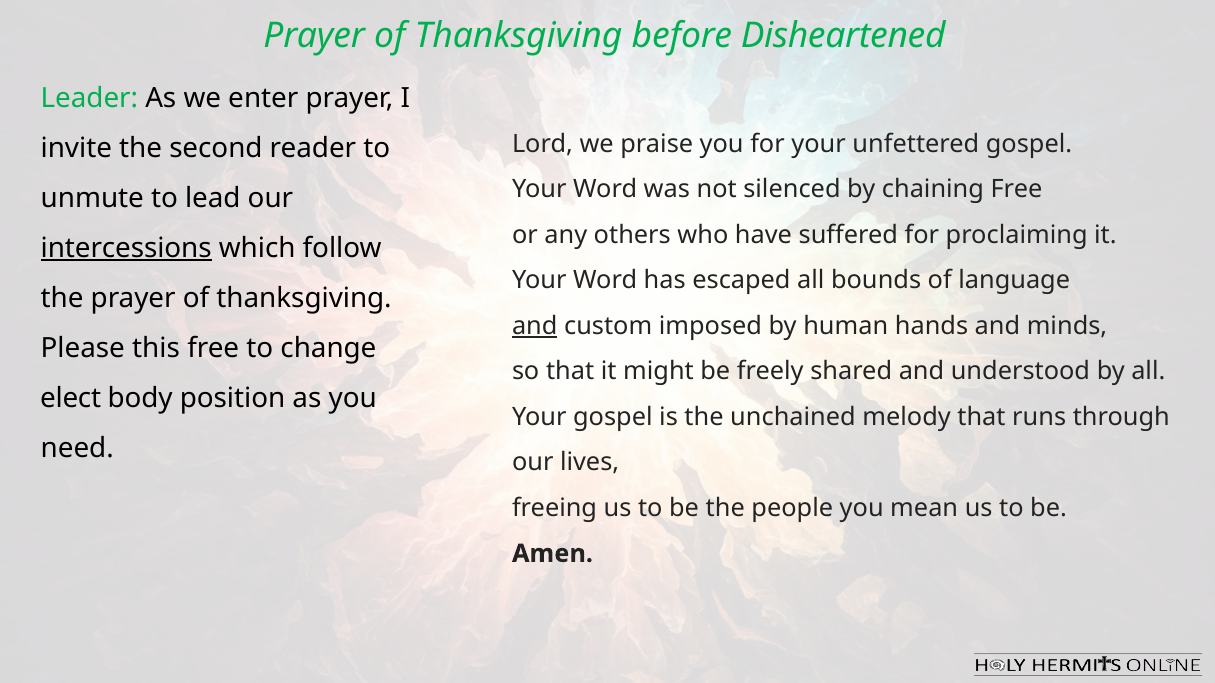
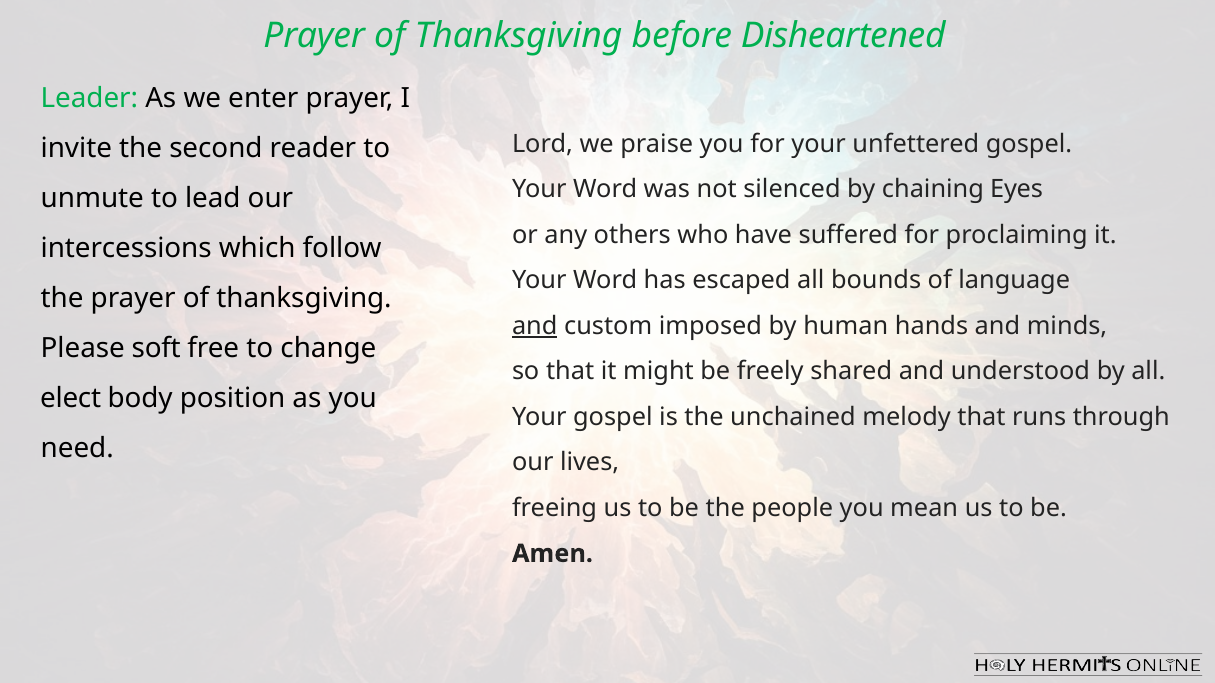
chaining Free: Free -> Eyes
intercessions underline: present -> none
this: this -> soft
